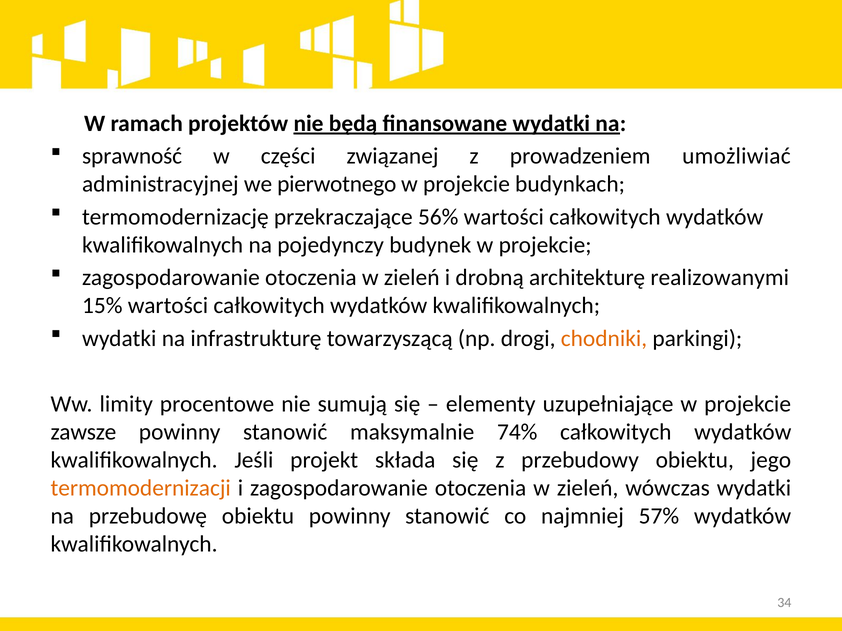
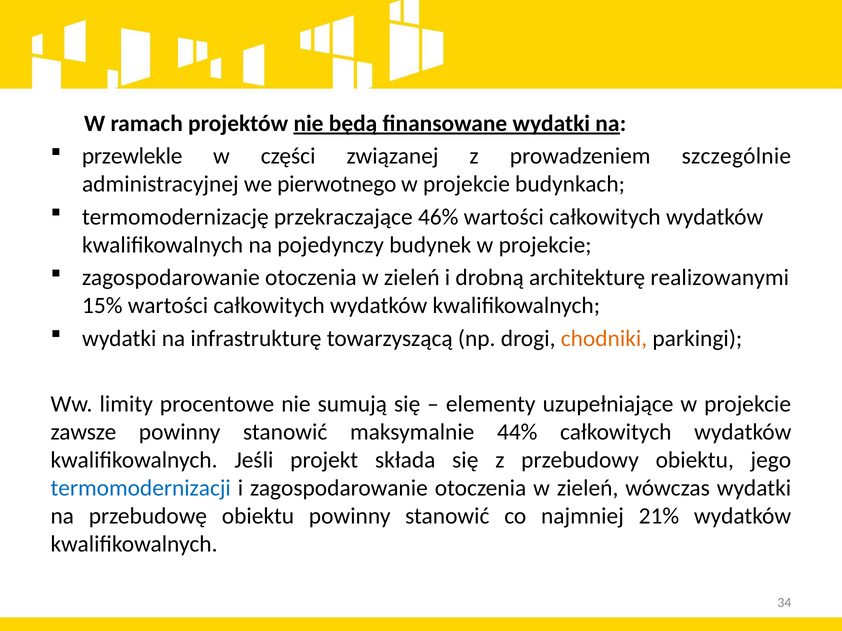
sprawność: sprawność -> przewlekle
umożliwiać: umożliwiać -> szczególnie
56%: 56% -> 46%
74%: 74% -> 44%
termomodernizacji colour: orange -> blue
57%: 57% -> 21%
